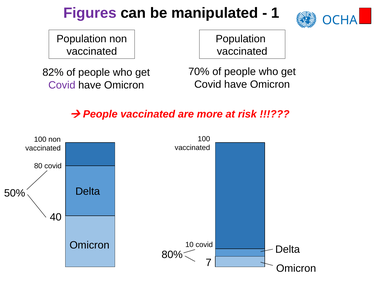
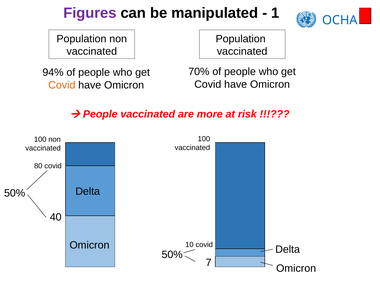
82%: 82% -> 94%
Covid at (62, 85) colour: purple -> orange
80% at (172, 255): 80% -> 50%
